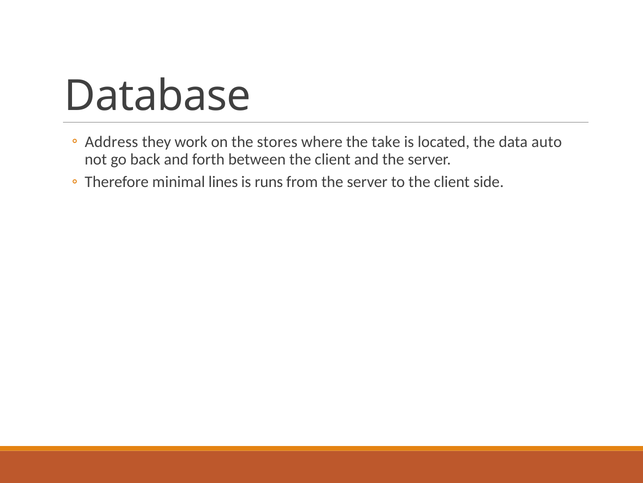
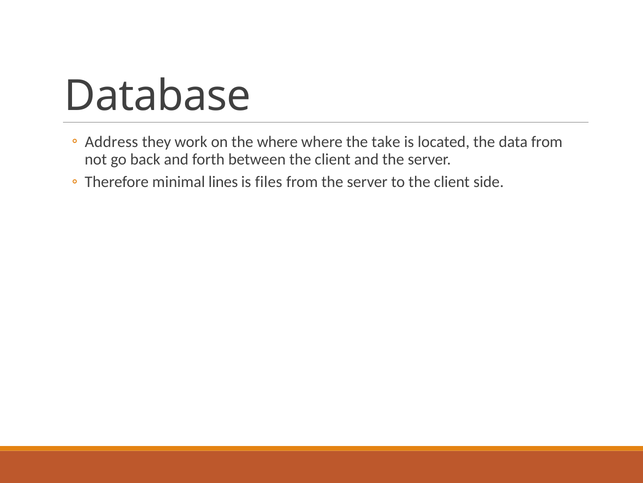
the stores: stores -> where
data auto: auto -> from
runs: runs -> files
